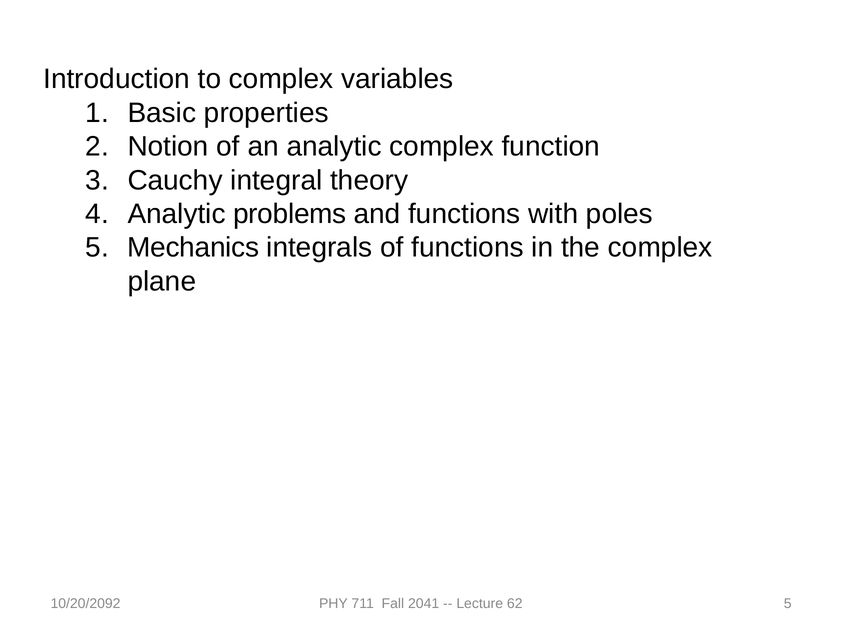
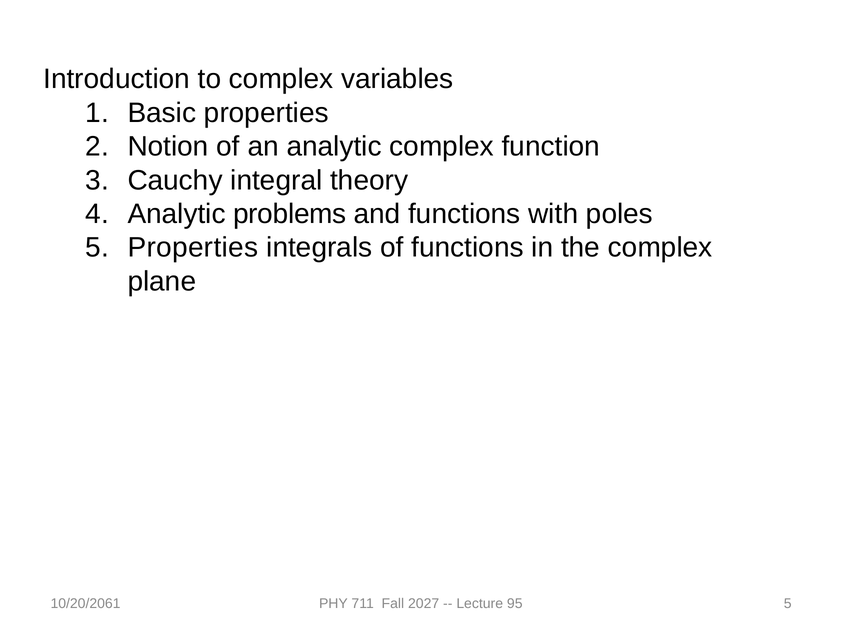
5 Mechanics: Mechanics -> Properties
10/20/2092: 10/20/2092 -> 10/20/2061
2041: 2041 -> 2027
62: 62 -> 95
